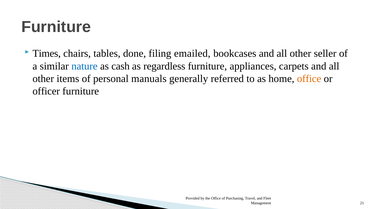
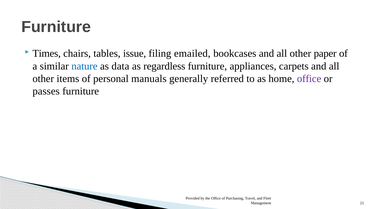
done: done -> issue
seller: seller -> paper
cash: cash -> data
office at (309, 79) colour: orange -> purple
officer: officer -> passes
